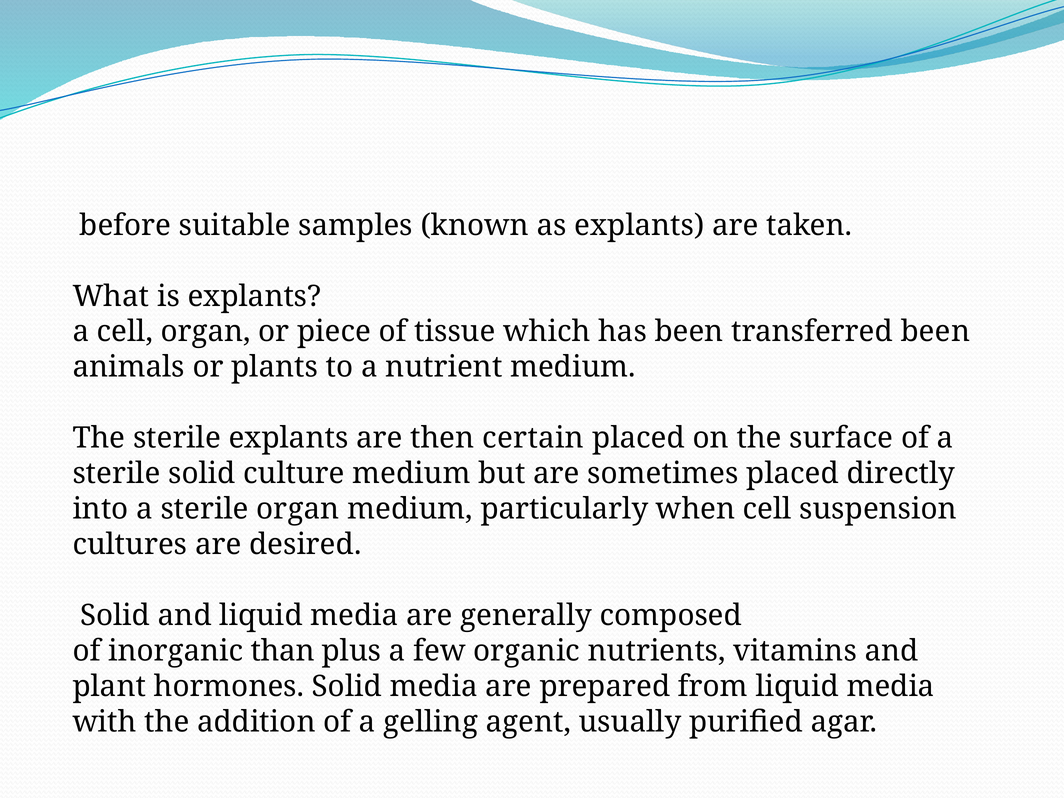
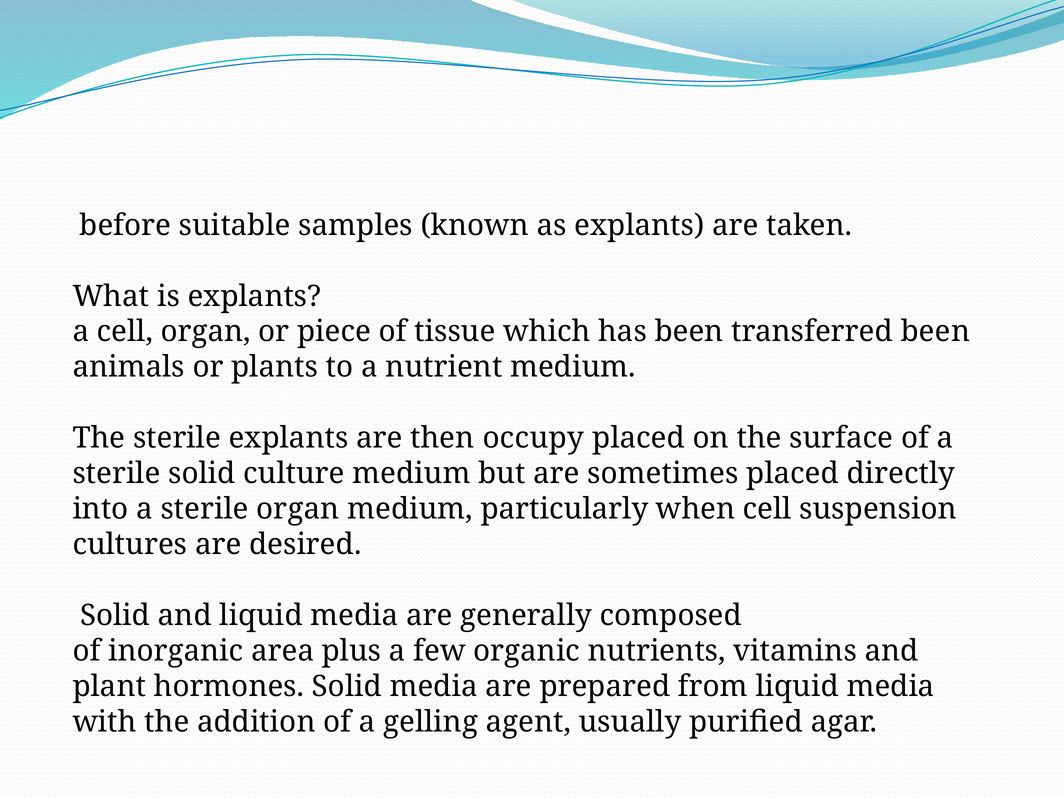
certain: certain -> occupy
than: than -> area
